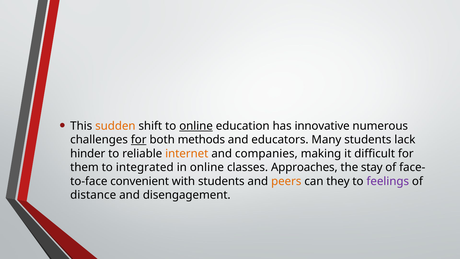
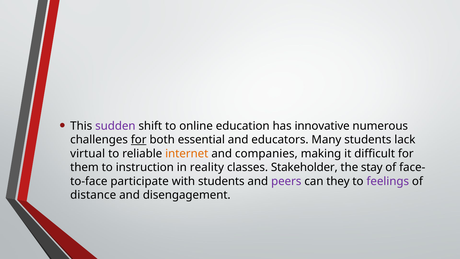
sudden colour: orange -> purple
online at (196, 126) underline: present -> none
methods: methods -> essential
hinder: hinder -> virtual
integrated: integrated -> instruction
in online: online -> reality
Approaches: Approaches -> Stakeholder
convenient: convenient -> participate
peers colour: orange -> purple
